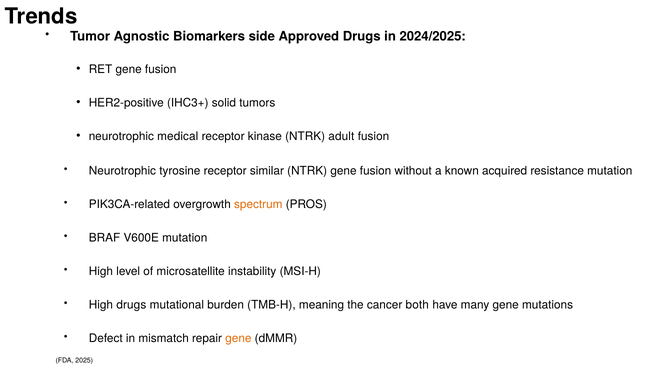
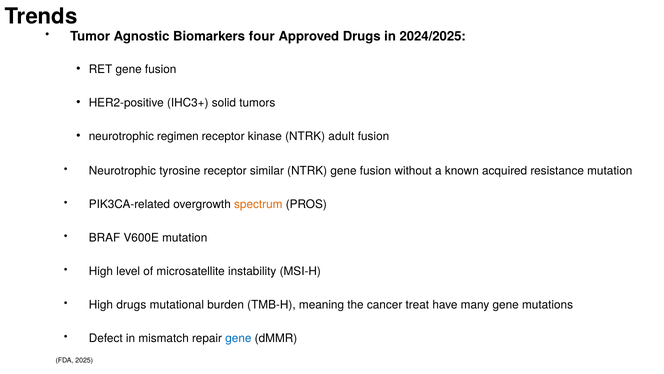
side: side -> four
medical: medical -> regimen
both: both -> treat
gene at (238, 338) colour: orange -> blue
